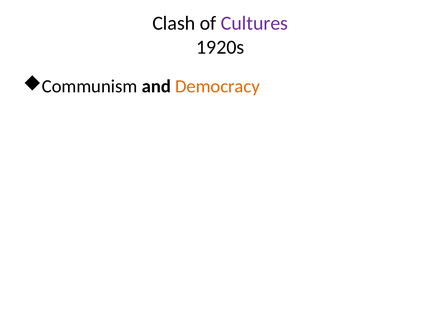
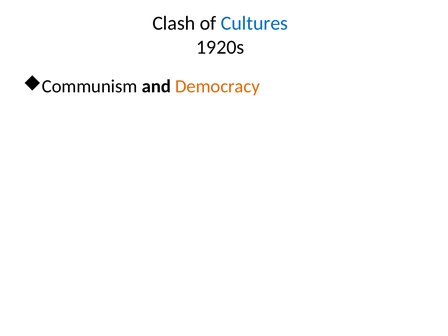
Cultures colour: purple -> blue
